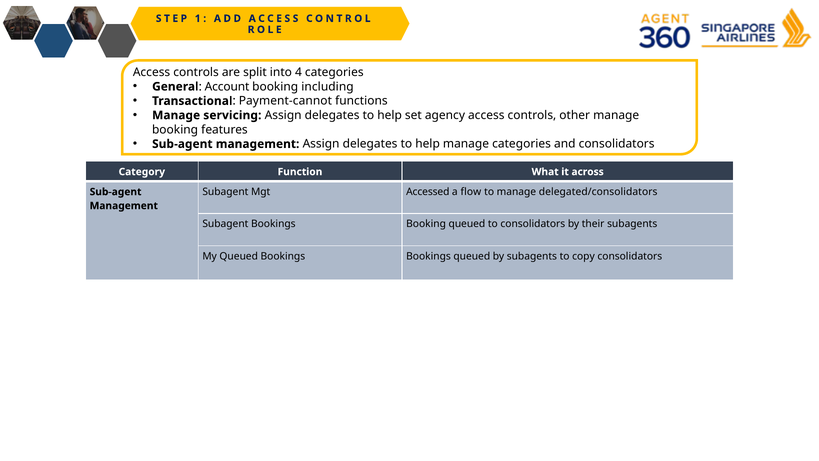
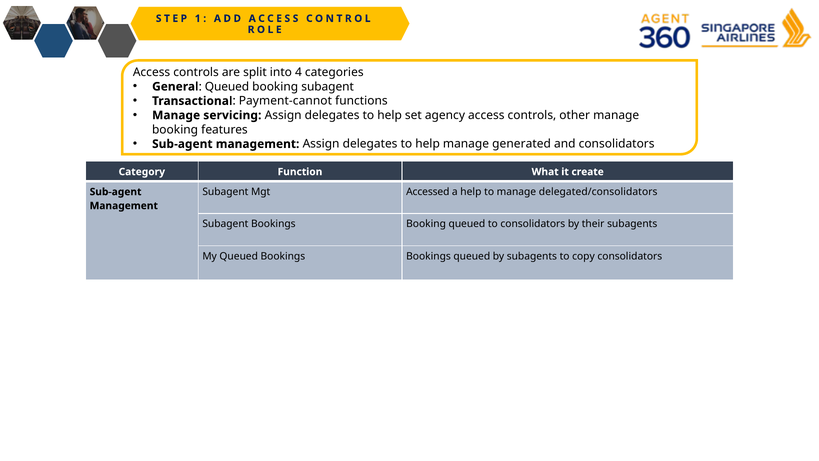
General Account: Account -> Queued
booking including: including -> subagent
manage categories: categories -> generated
across: across -> create
a flow: flow -> help
